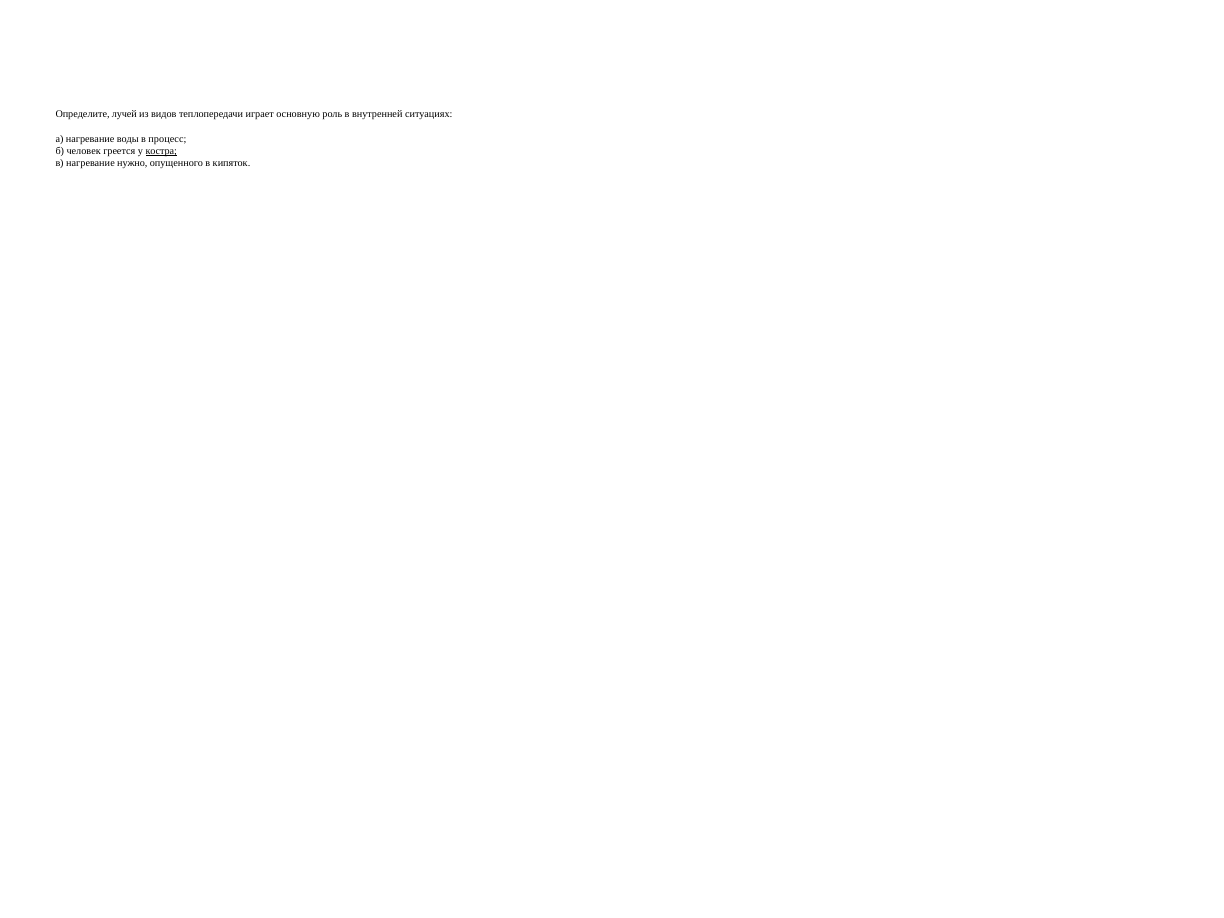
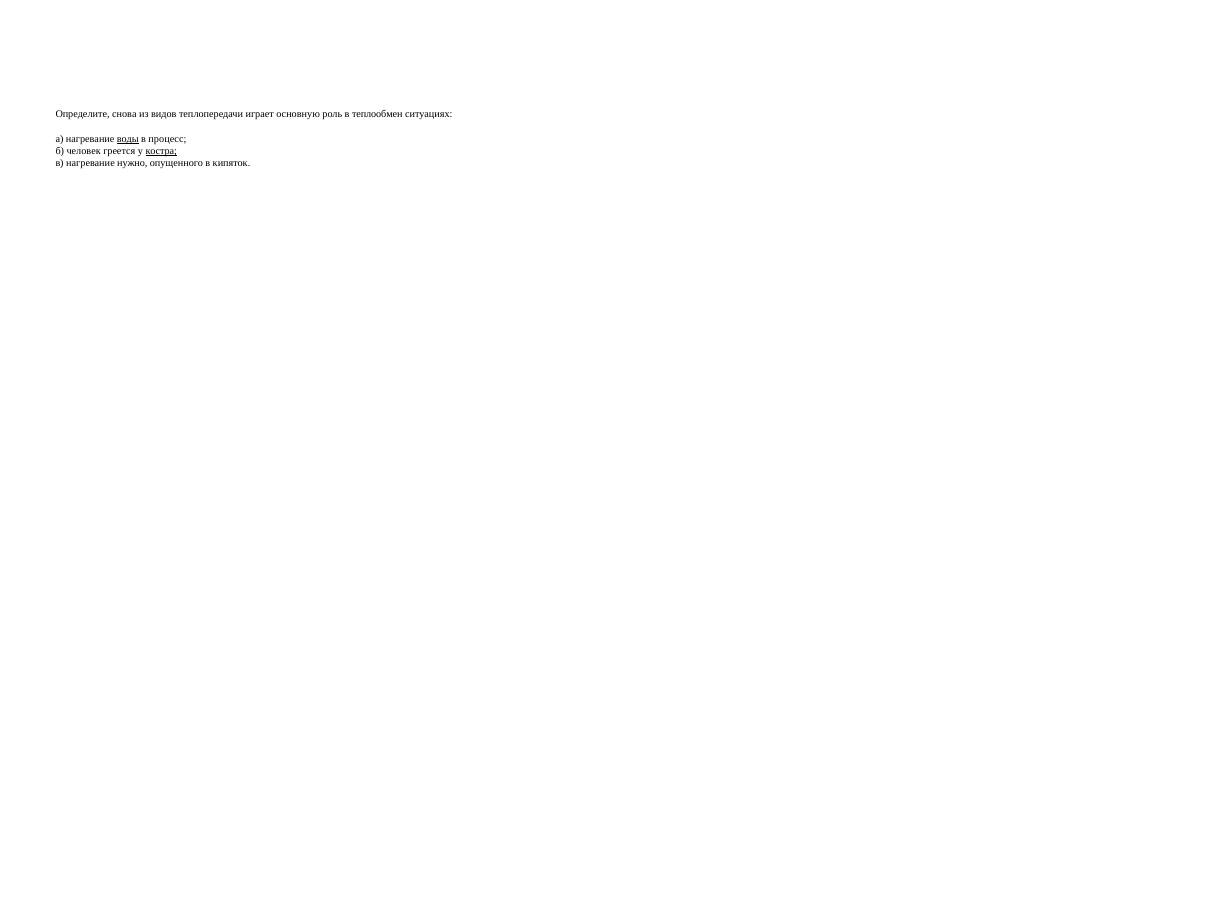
лучей: лучей -> снова
внутренней: внутренней -> теплообмен
воды underline: none -> present
